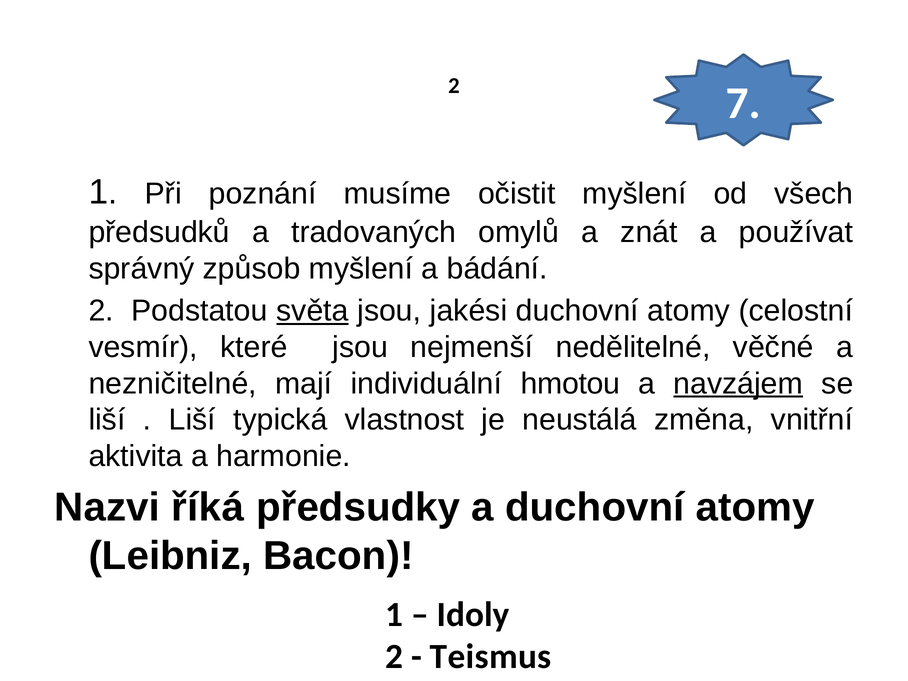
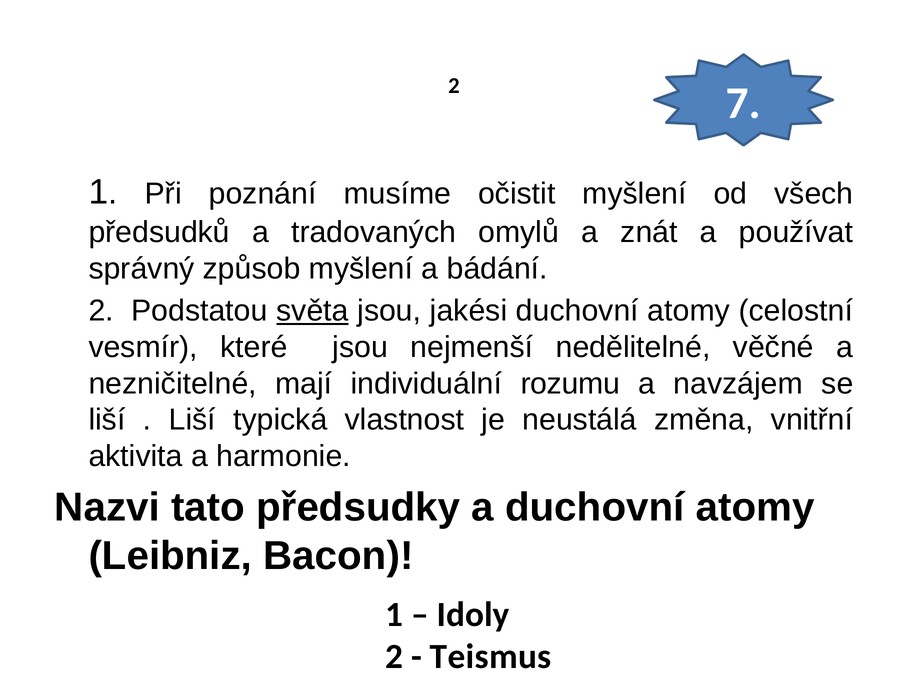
hmotou: hmotou -> rozumu
navzájem underline: present -> none
říká: říká -> tato
